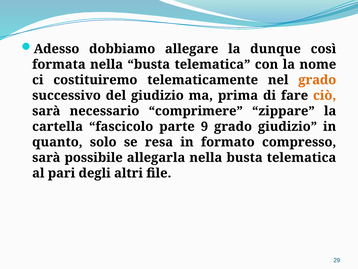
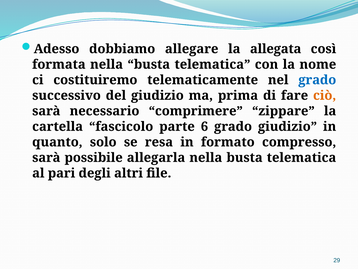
dunque: dunque -> allegata
grado at (317, 80) colour: orange -> blue
9: 9 -> 6
